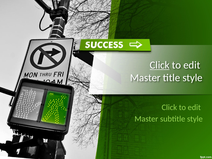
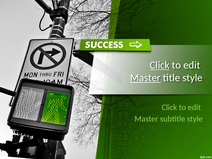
Master at (145, 78) underline: none -> present
